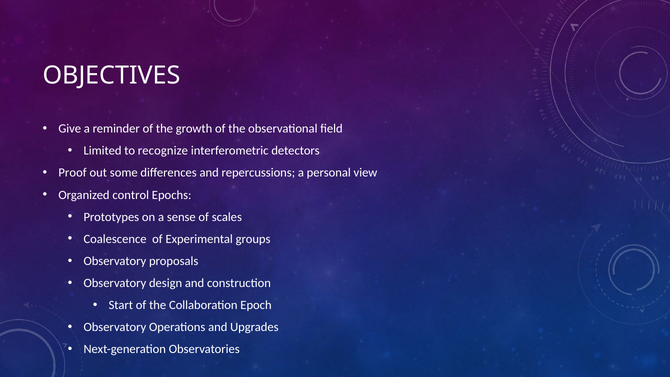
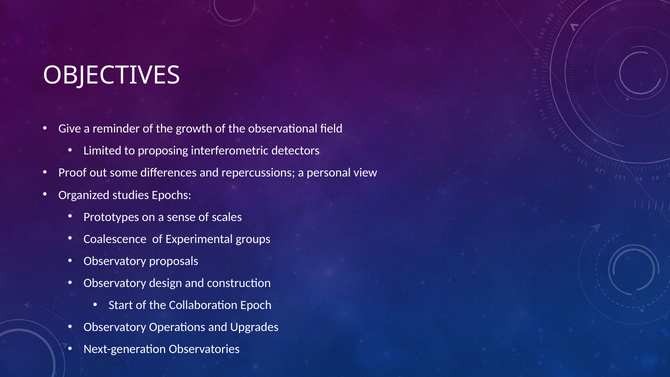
recognize: recognize -> proposing
control: control -> studies
